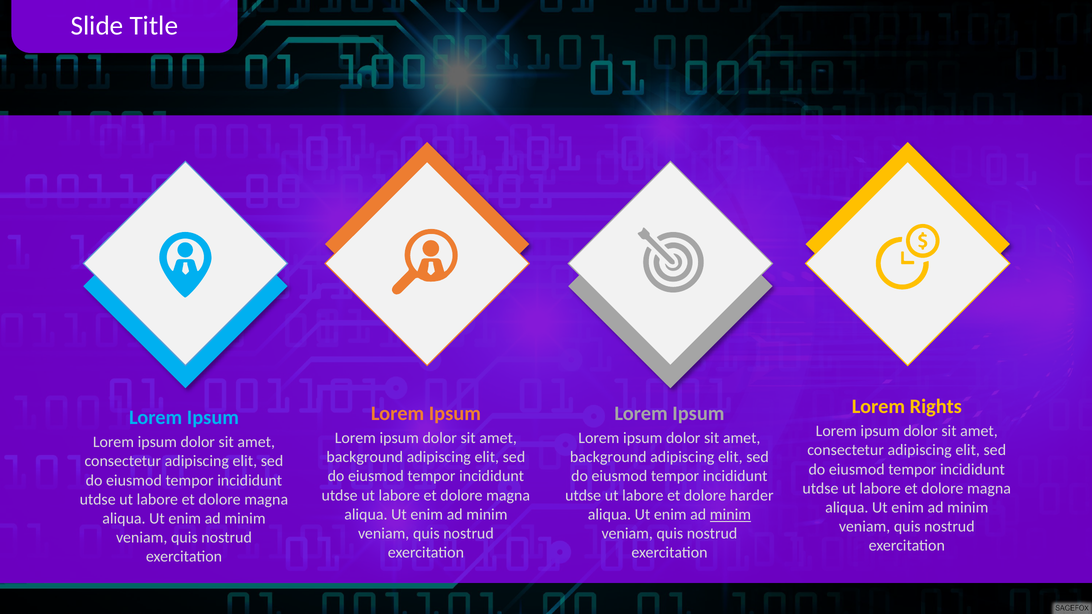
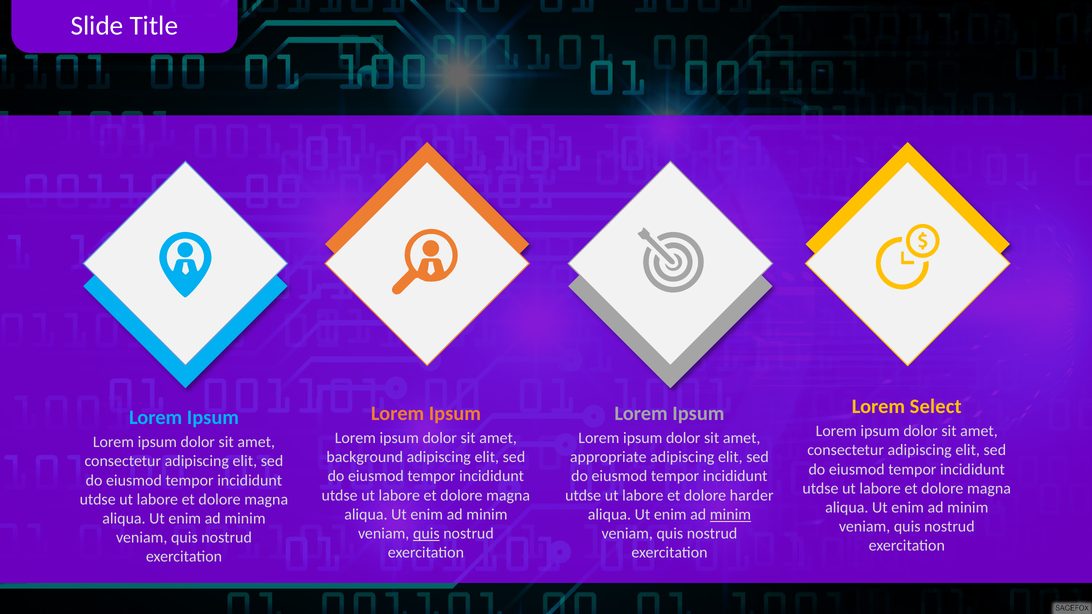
Rights: Rights -> Select
background at (608, 457): background -> appropriate
quis at (426, 534) underline: none -> present
